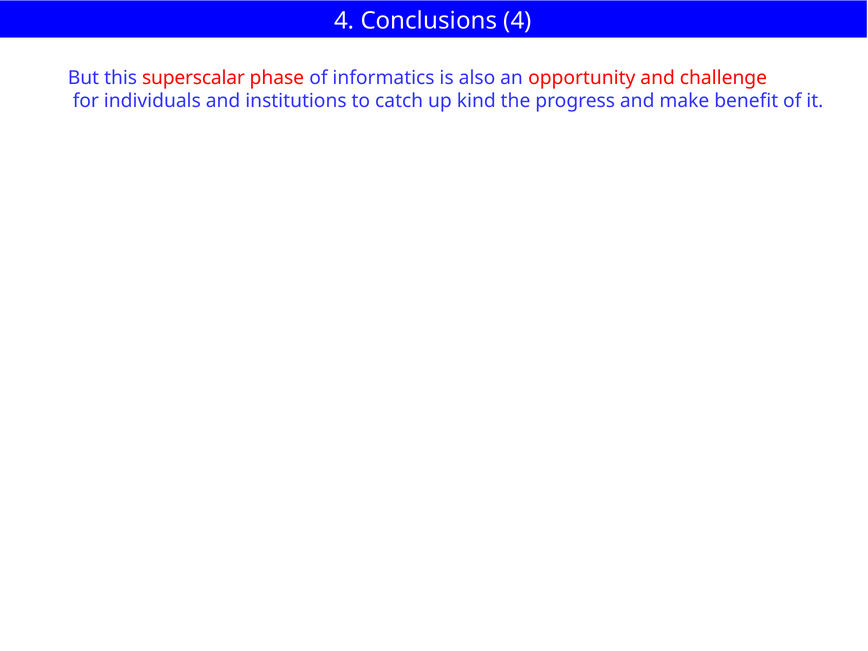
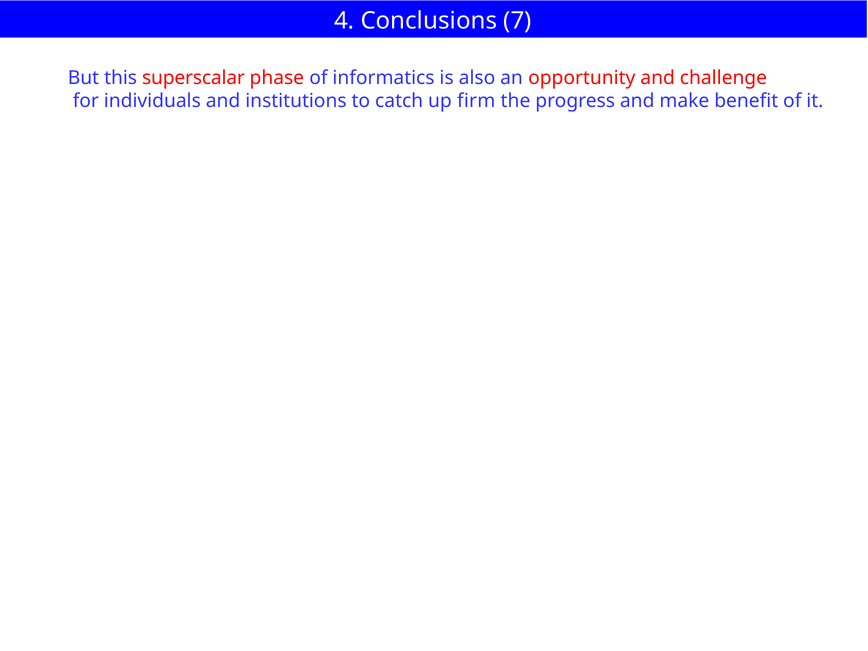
Conclusions 4: 4 -> 7
kind: kind -> firm
